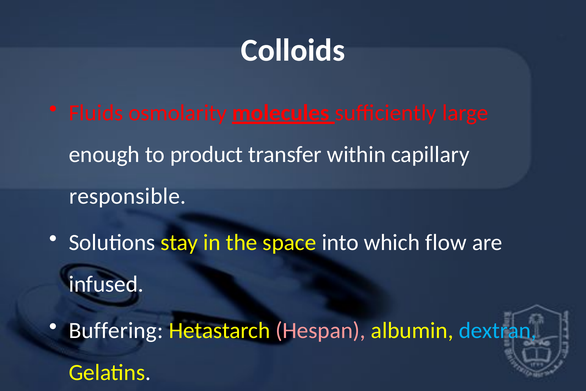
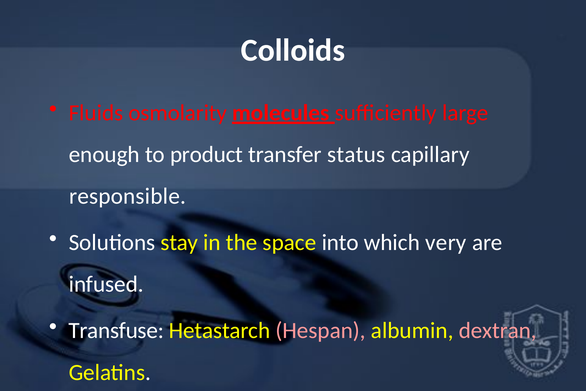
within: within -> status
flow: flow -> very
Buffering: Buffering -> Transfuse
dextran colour: light blue -> pink
